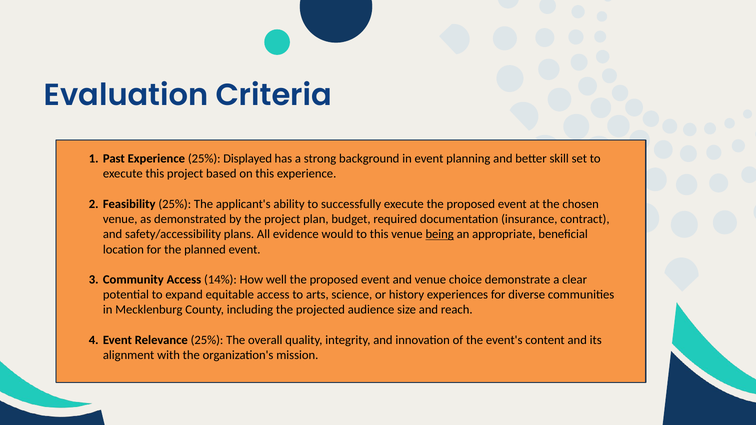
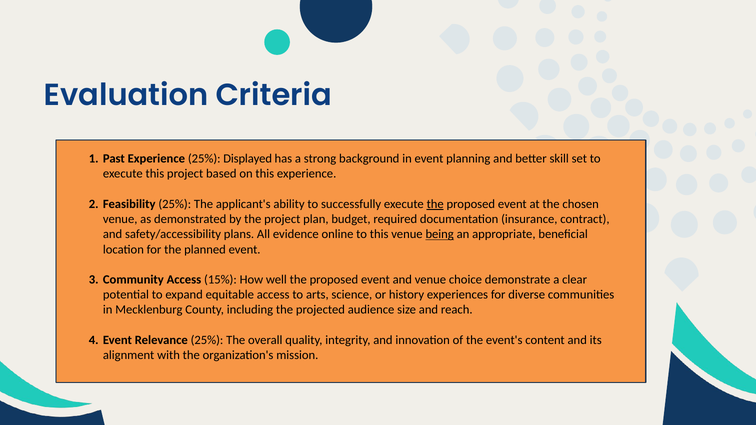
the at (435, 204) underline: none -> present
would: would -> online
14%: 14% -> 15%
